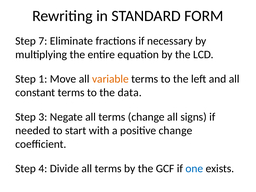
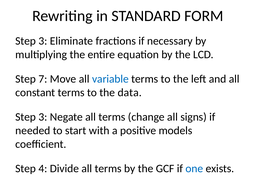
7 at (43, 41): 7 -> 3
1: 1 -> 7
variable colour: orange -> blue
positive change: change -> models
